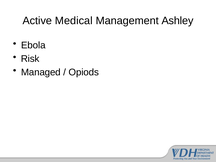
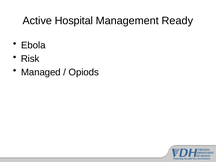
Medical: Medical -> Hospital
Ashley: Ashley -> Ready
